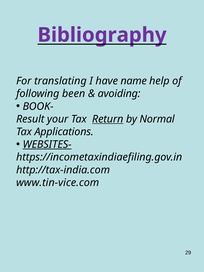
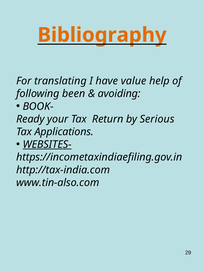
Bibliography colour: purple -> orange
name: name -> value
Result: Result -> Ready
Return underline: present -> none
Normal: Normal -> Serious
www.tin-vice.com: www.tin-vice.com -> www.tin-also.com
